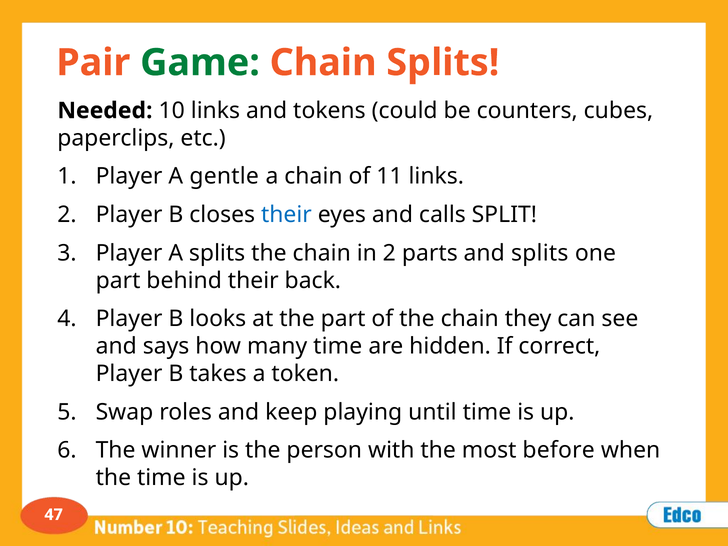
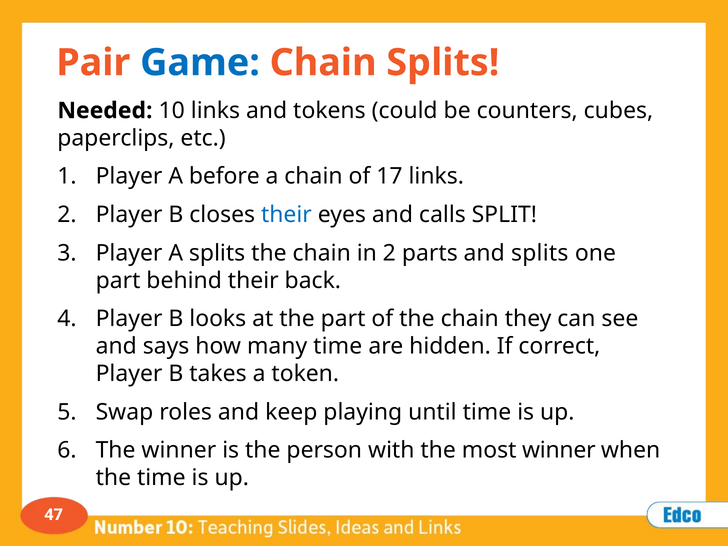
Game colour: green -> blue
gentle: gentle -> before
11: 11 -> 17
most before: before -> winner
